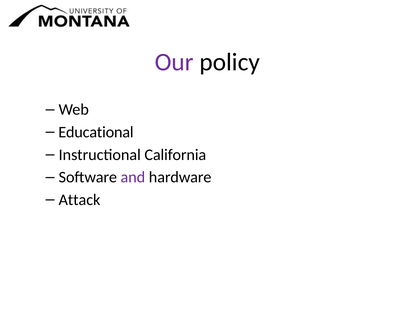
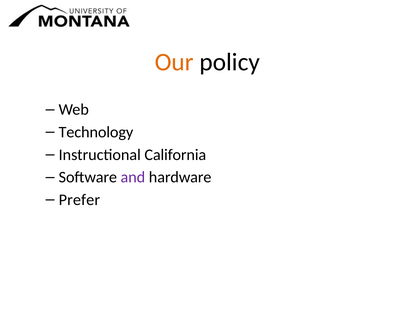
Our colour: purple -> orange
Educational: Educational -> Technology
Attack: Attack -> Prefer
